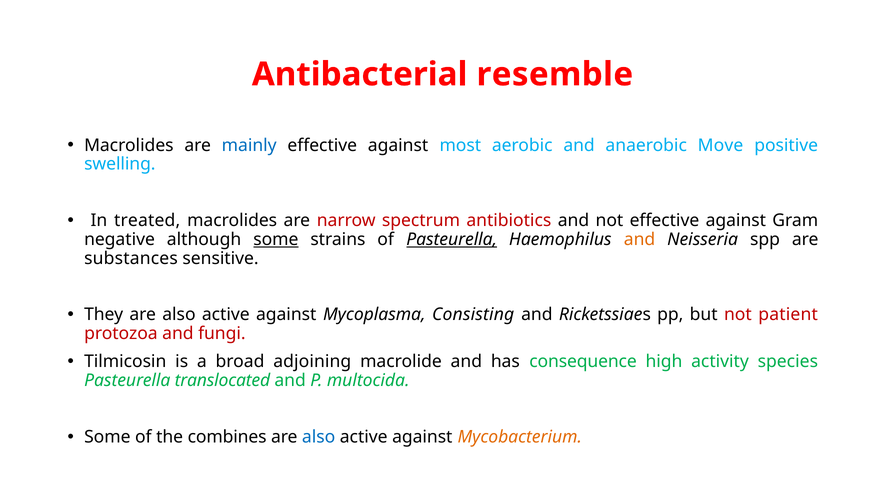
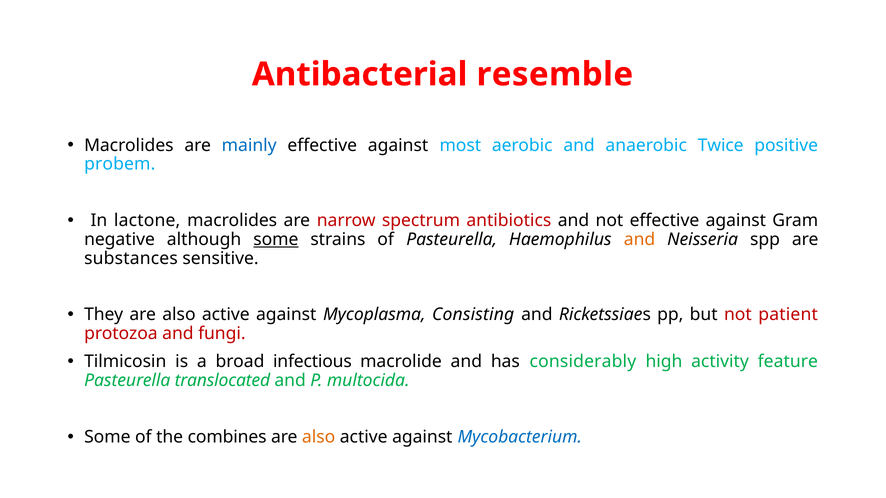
Move: Move -> Twice
swelling: swelling -> probem
treated: treated -> lactone
Pasteurella at (452, 240) underline: present -> none
adjoining: adjoining -> infectious
consequence: consequence -> considerably
species: species -> feature
also at (319, 437) colour: blue -> orange
Mycobacterium colour: orange -> blue
